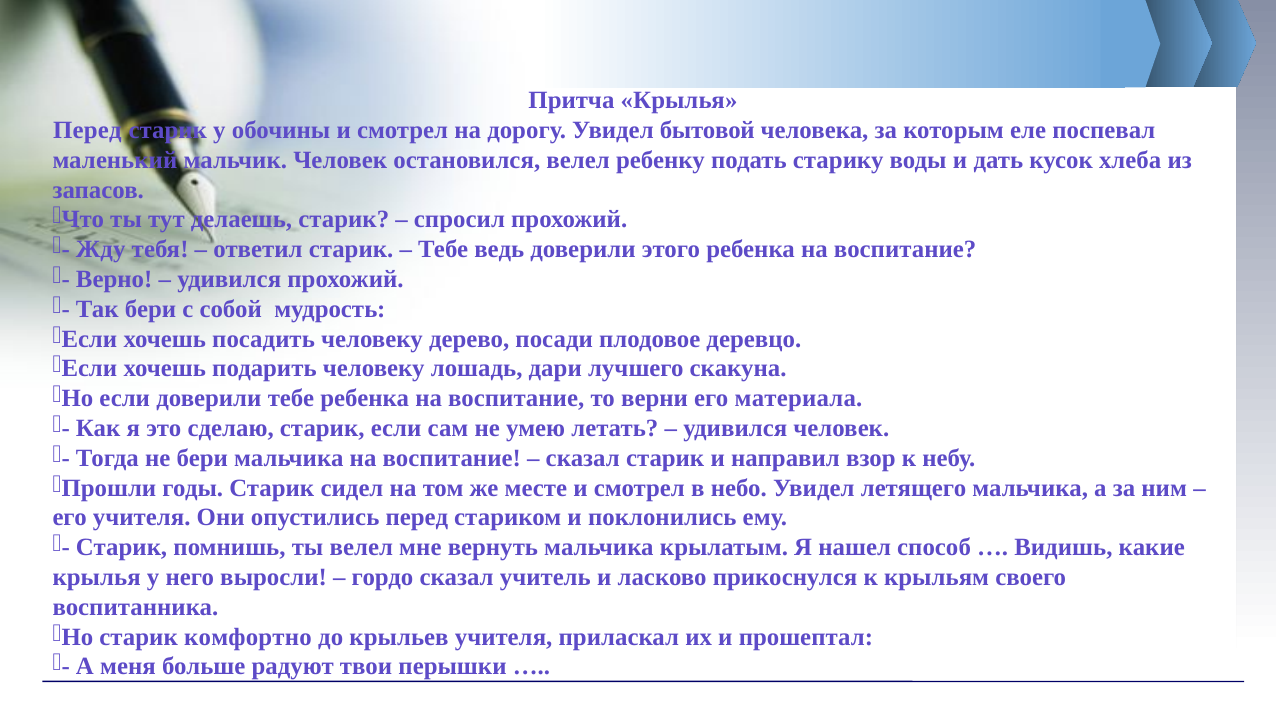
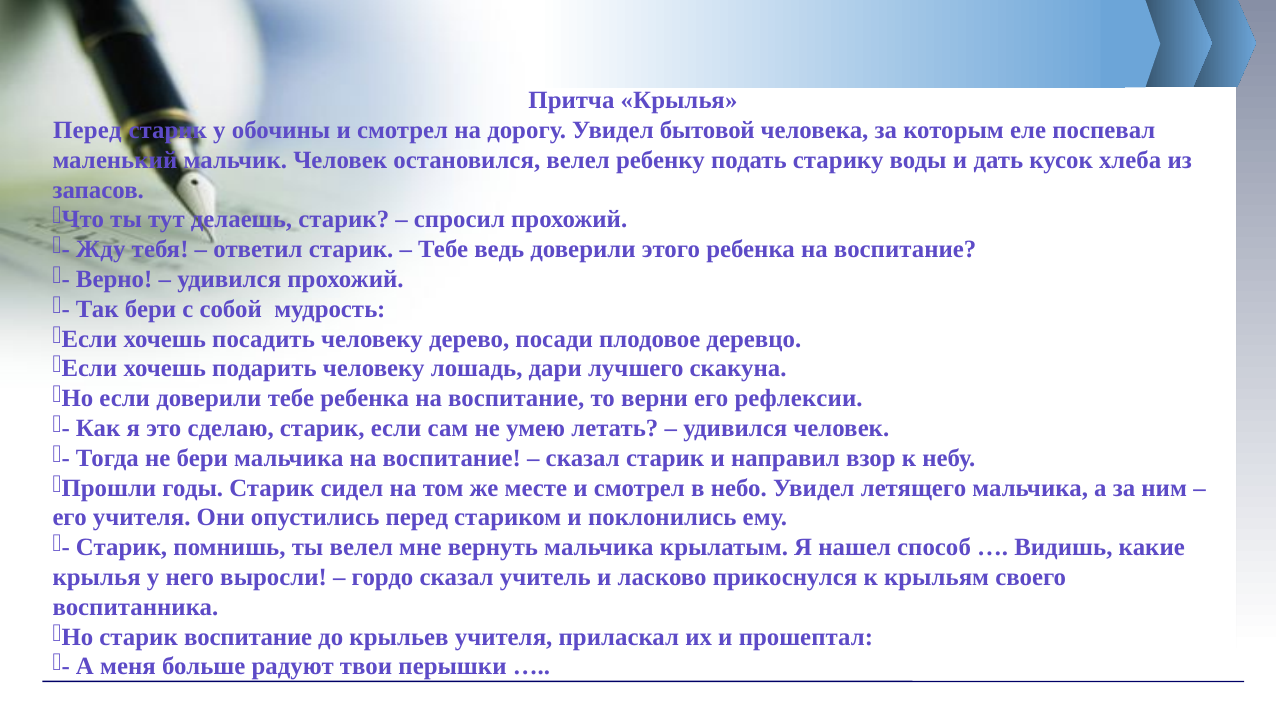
материала: материала -> рефлексии
старик комфортно: комфортно -> воспитание
